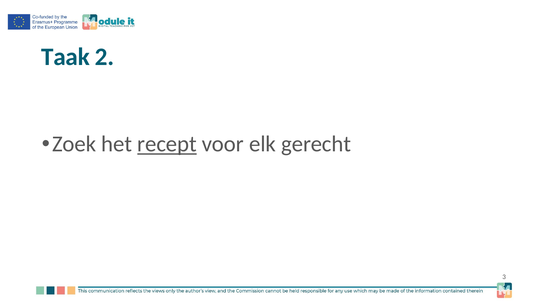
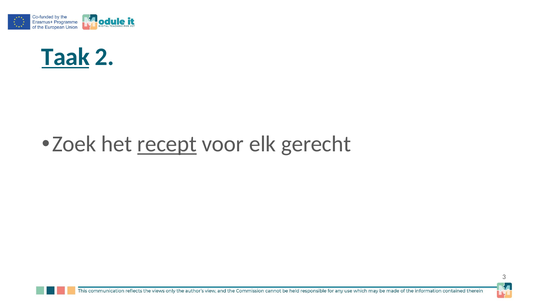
Taak underline: none -> present
